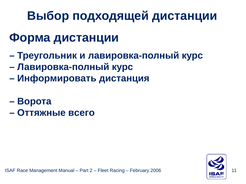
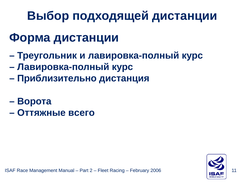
Информировать: Информировать -> Приблизительно
